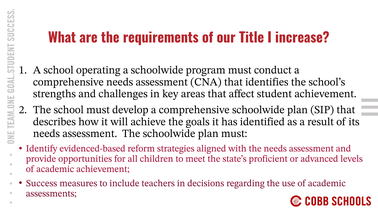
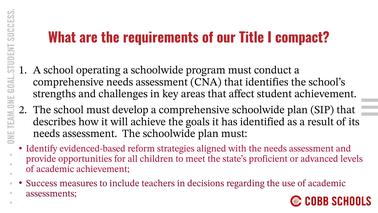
increase: increase -> compact
